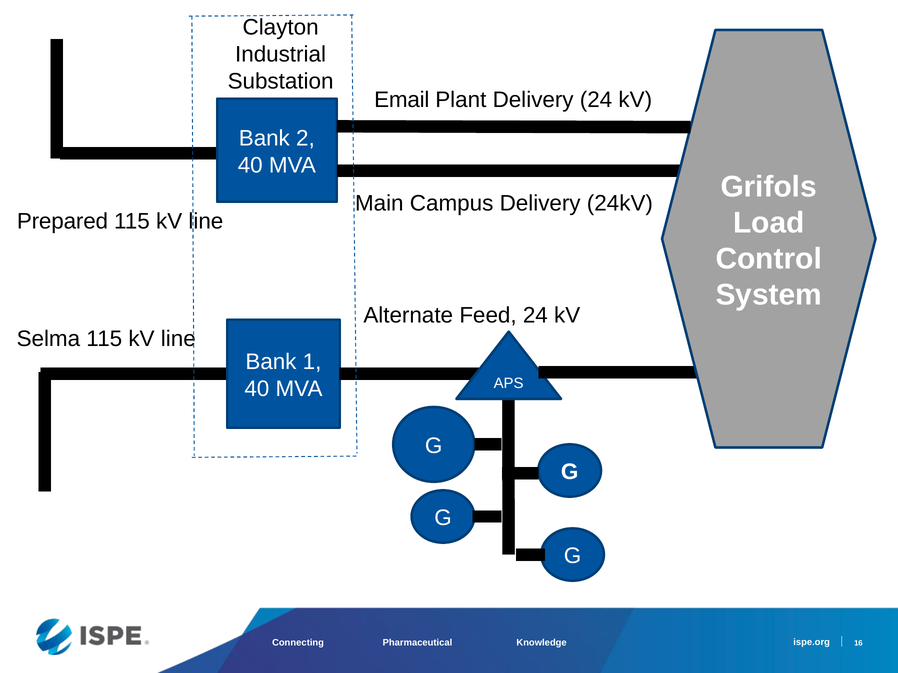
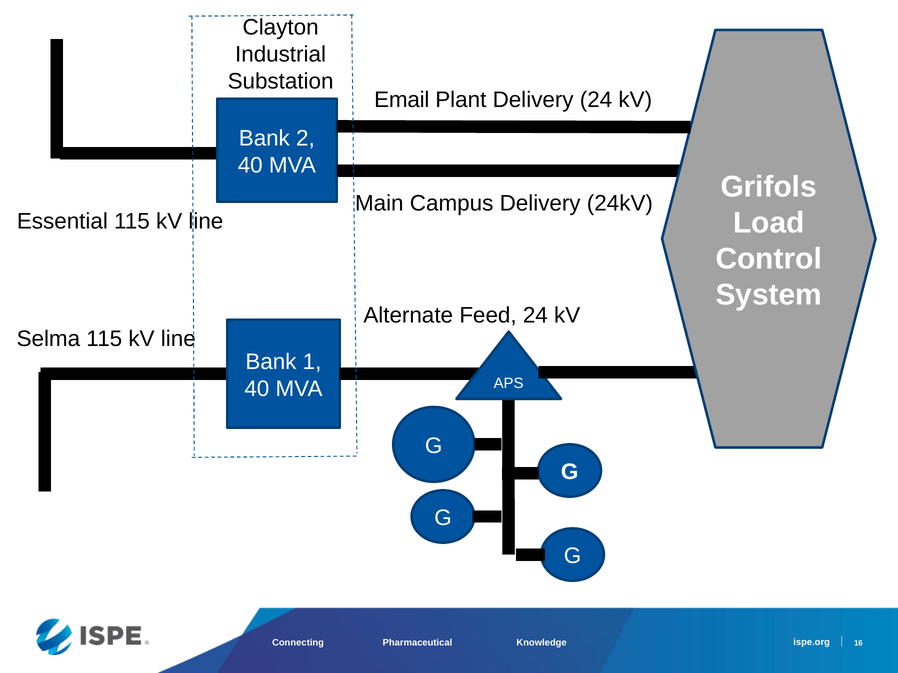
Prepared: Prepared -> Essential
